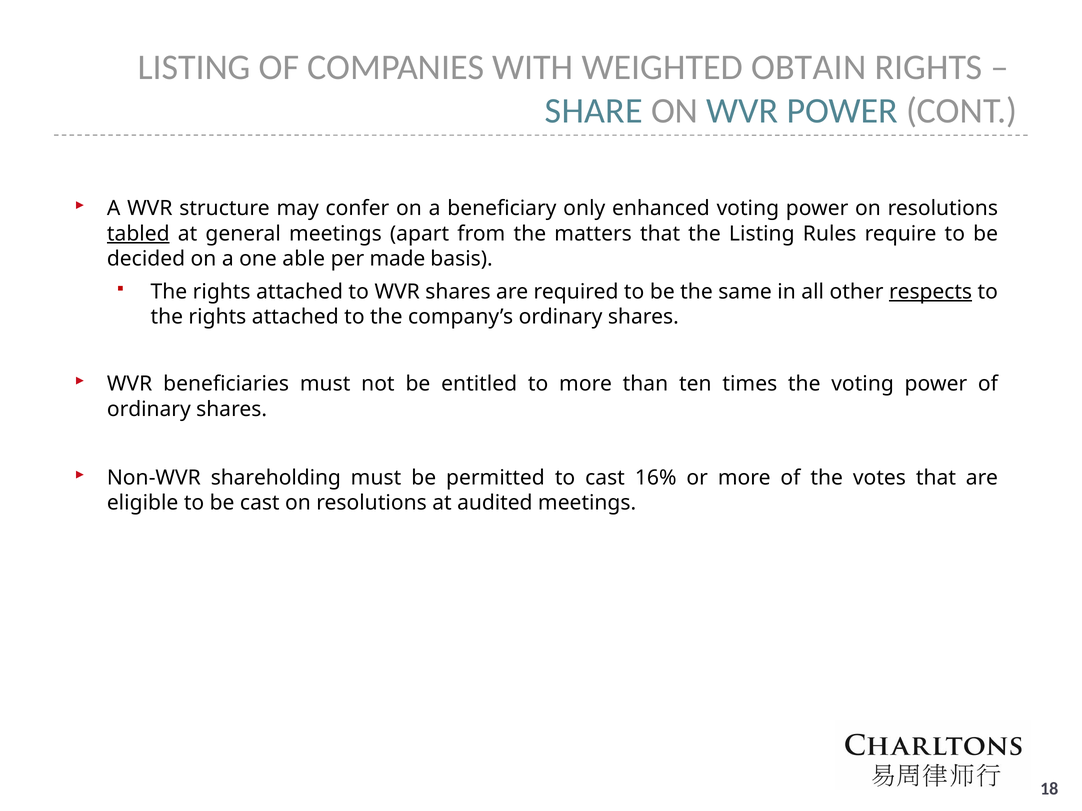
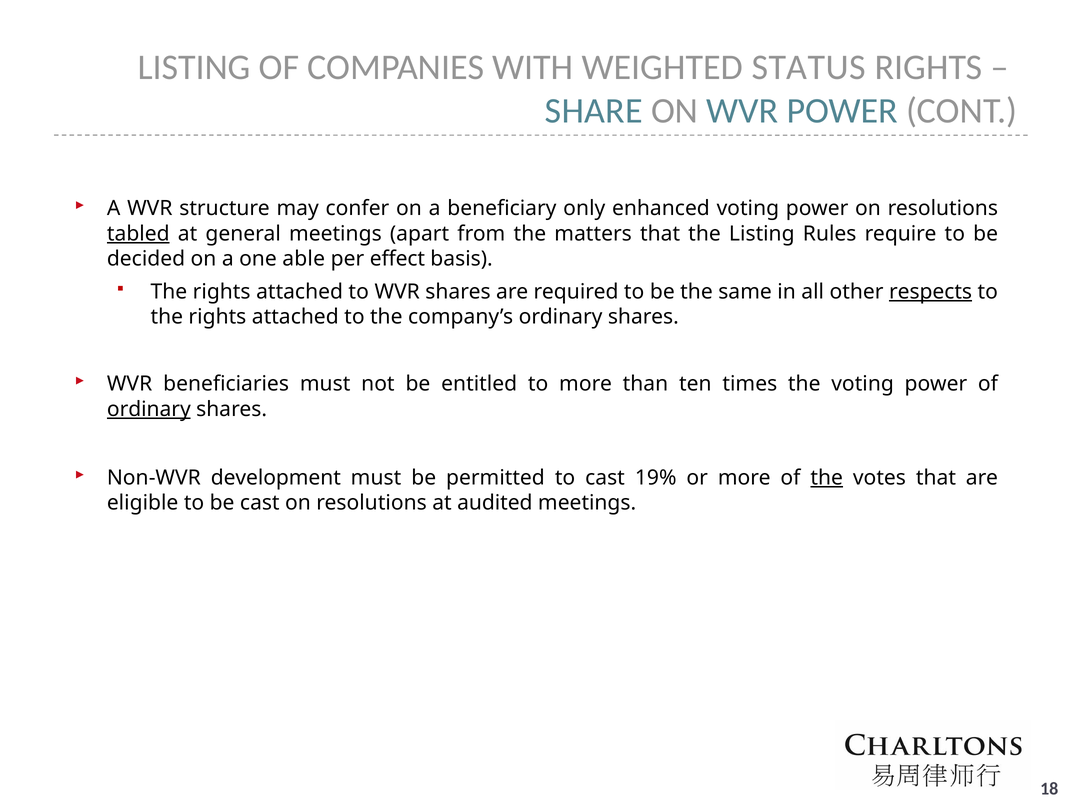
OBTAIN: OBTAIN -> STATUS
made: made -> effect
ordinary at (149, 409) underline: none -> present
shareholding: shareholding -> development
16%: 16% -> 19%
the at (827, 478) underline: none -> present
